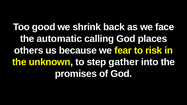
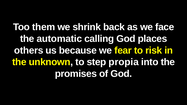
good: good -> them
gather: gather -> propia
